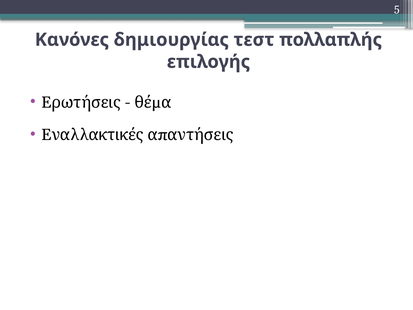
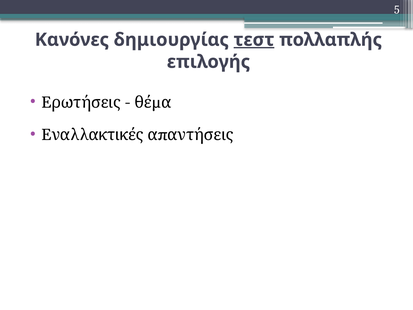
τεστ underline: none -> present
